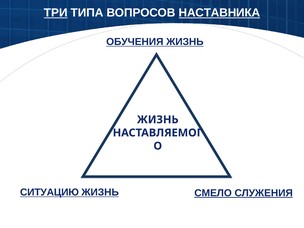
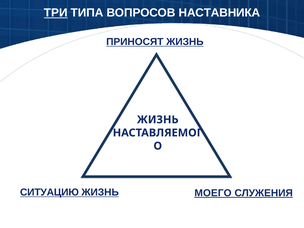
НАСТАВНИКА underline: present -> none
ОБУЧЕНИЯ: ОБУЧЕНИЯ -> ПРИНОСЯТ
СМЕЛО: СМЕЛО -> МОЕГО
